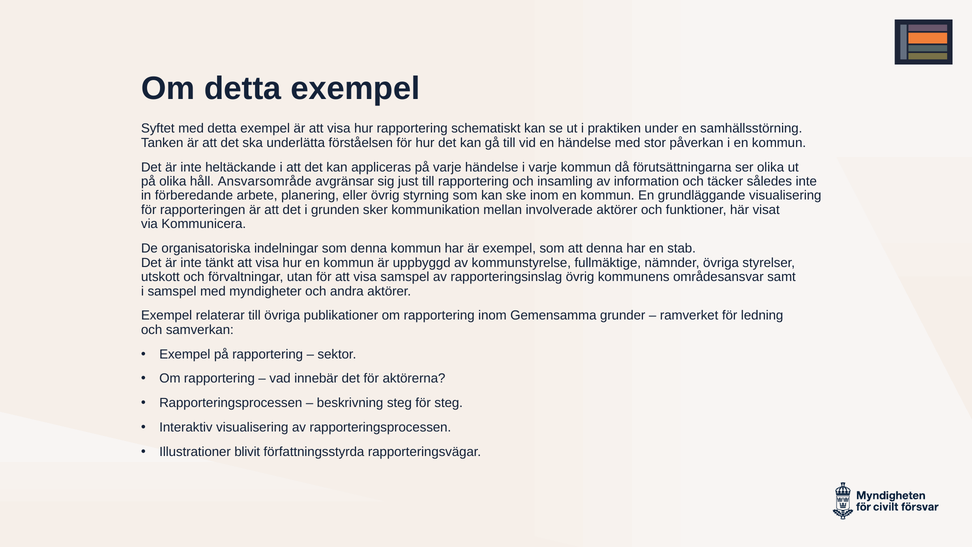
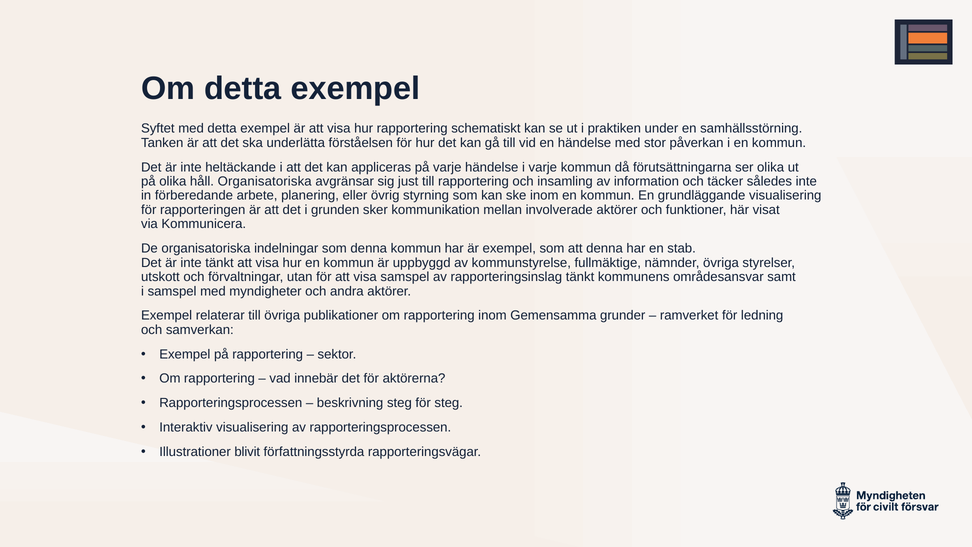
håll Ansvarsområde: Ansvarsområde -> Organisatoriska
rapporteringsinslag övrig: övrig -> tänkt
